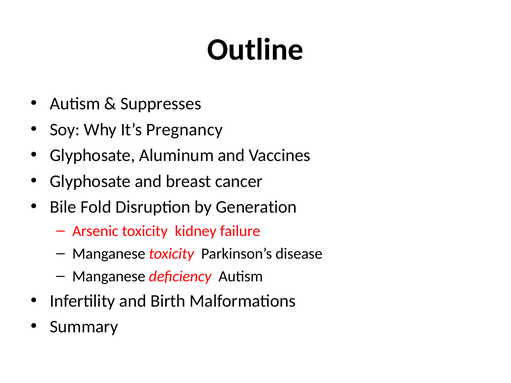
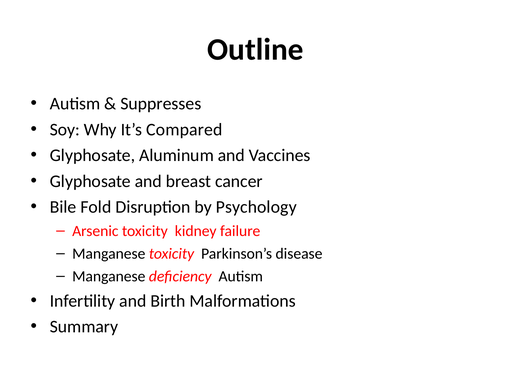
Pregnancy: Pregnancy -> Compared
Generation: Generation -> Psychology
